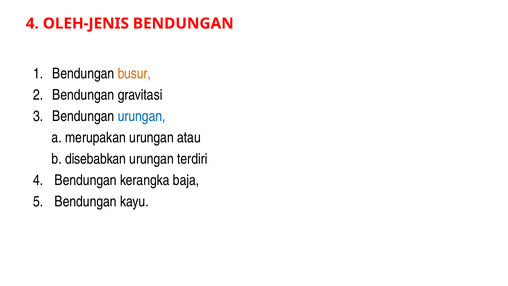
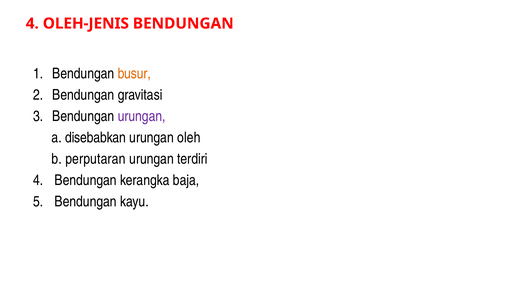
urungan at (142, 116) colour: blue -> purple
merupakan: merupakan -> disebabkan
atau: atau -> oleh
disebabkan: disebabkan -> perputaran
